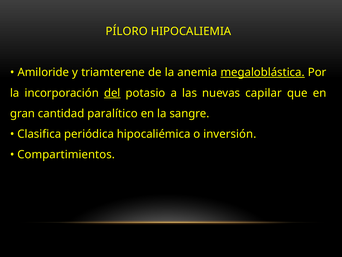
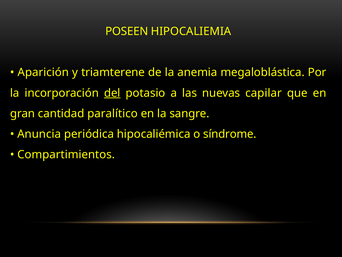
PÍLORO: PÍLORO -> POSEEN
Amiloride: Amiloride -> Aparición
megaloblástica underline: present -> none
Clasifica: Clasifica -> Anuncia
inversión: inversión -> síndrome
